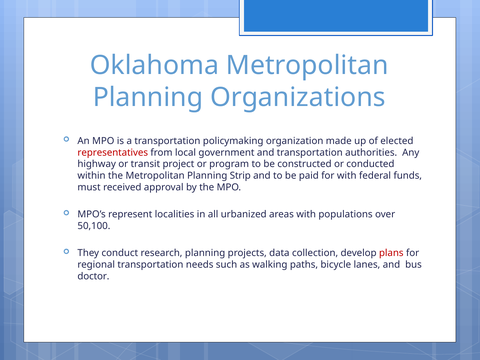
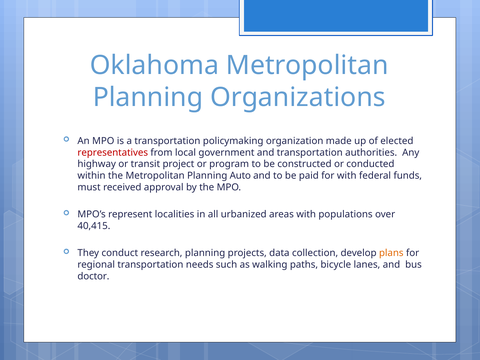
Strip: Strip -> Auto
50,100: 50,100 -> 40,415
plans colour: red -> orange
